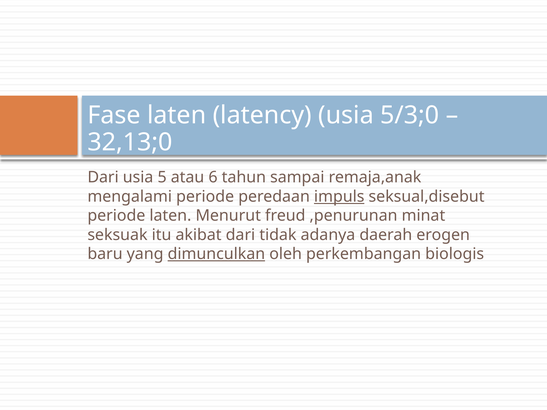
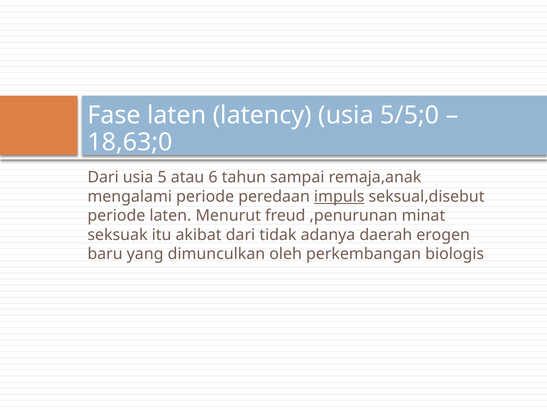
5/3;0: 5/3;0 -> 5/5;0
32,13;0: 32,13;0 -> 18,63;0
dimunculkan underline: present -> none
